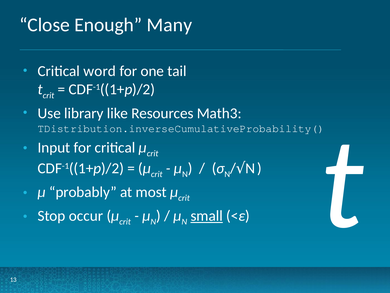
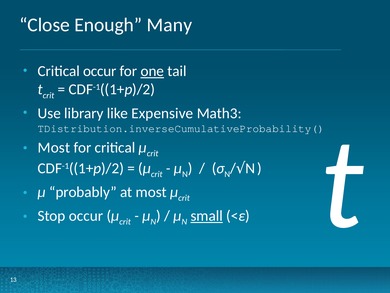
Critical word: word -> occur
one underline: none -> present
Resources: Resources -> Expensive
Input at (54, 147): Input -> Most
